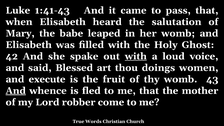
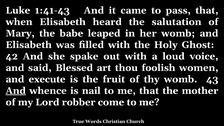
with at (136, 56) underline: present -> none
doings: doings -> foolish
fled: fled -> nail
